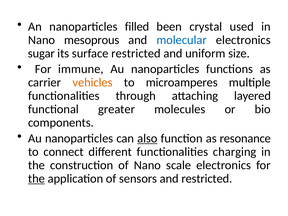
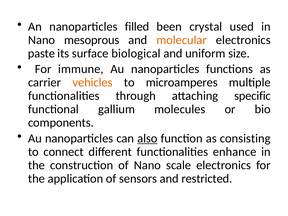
molecular colour: blue -> orange
sugar: sugar -> paste
surface restricted: restricted -> biological
layered: layered -> specific
greater: greater -> gallium
resonance: resonance -> consisting
charging: charging -> enhance
the at (36, 179) underline: present -> none
